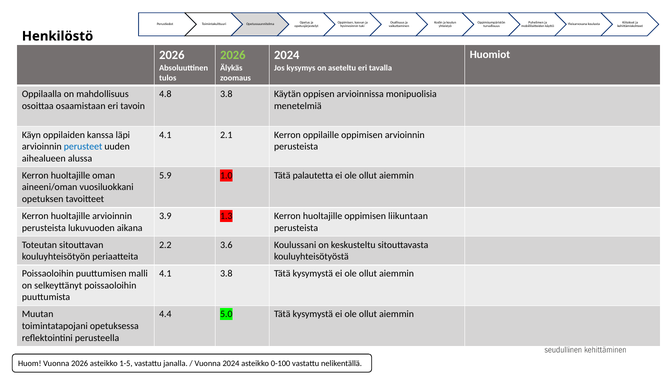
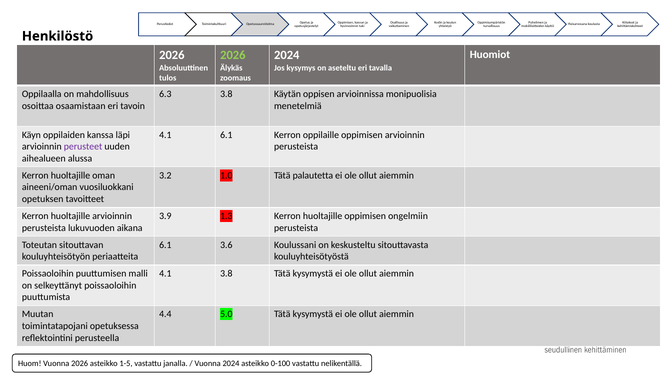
4.8: 4.8 -> 6.3
4.1 2.1: 2.1 -> 6.1
perusteet colour: blue -> purple
5.9: 5.9 -> 3.2
liikuntaan: liikuntaan -> ongelmiin
2.2 at (165, 245): 2.2 -> 6.1
